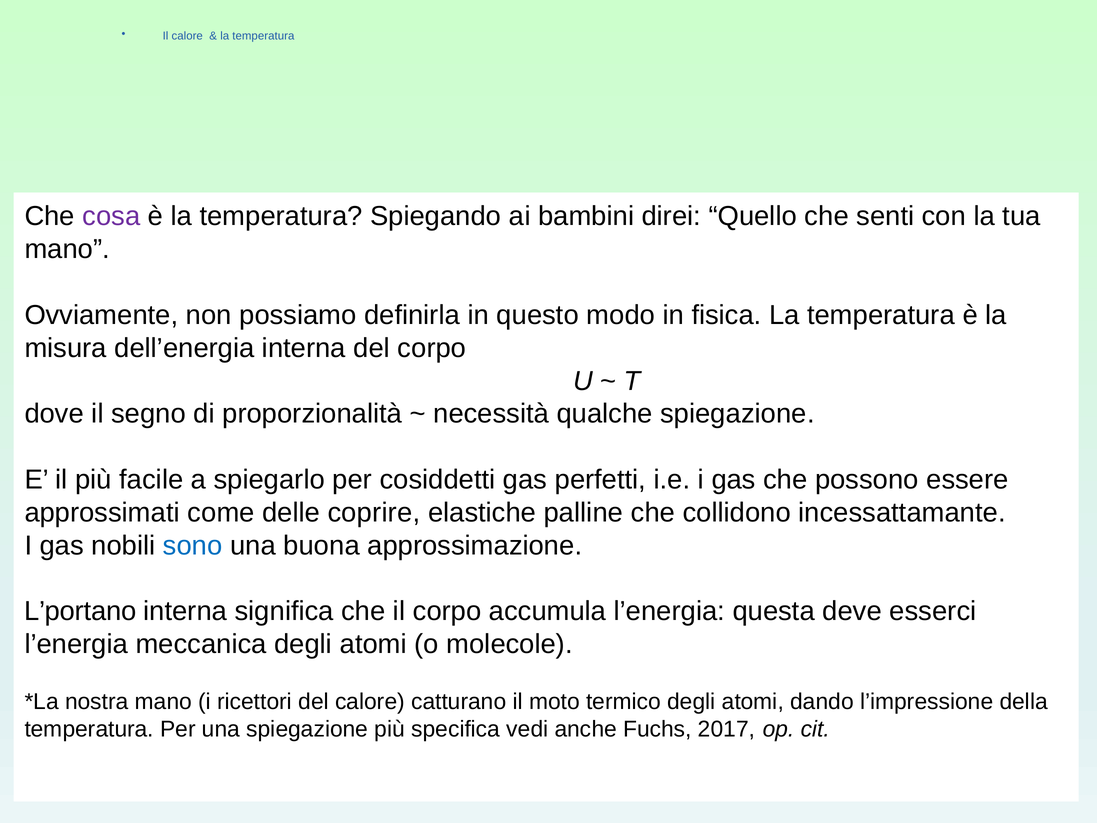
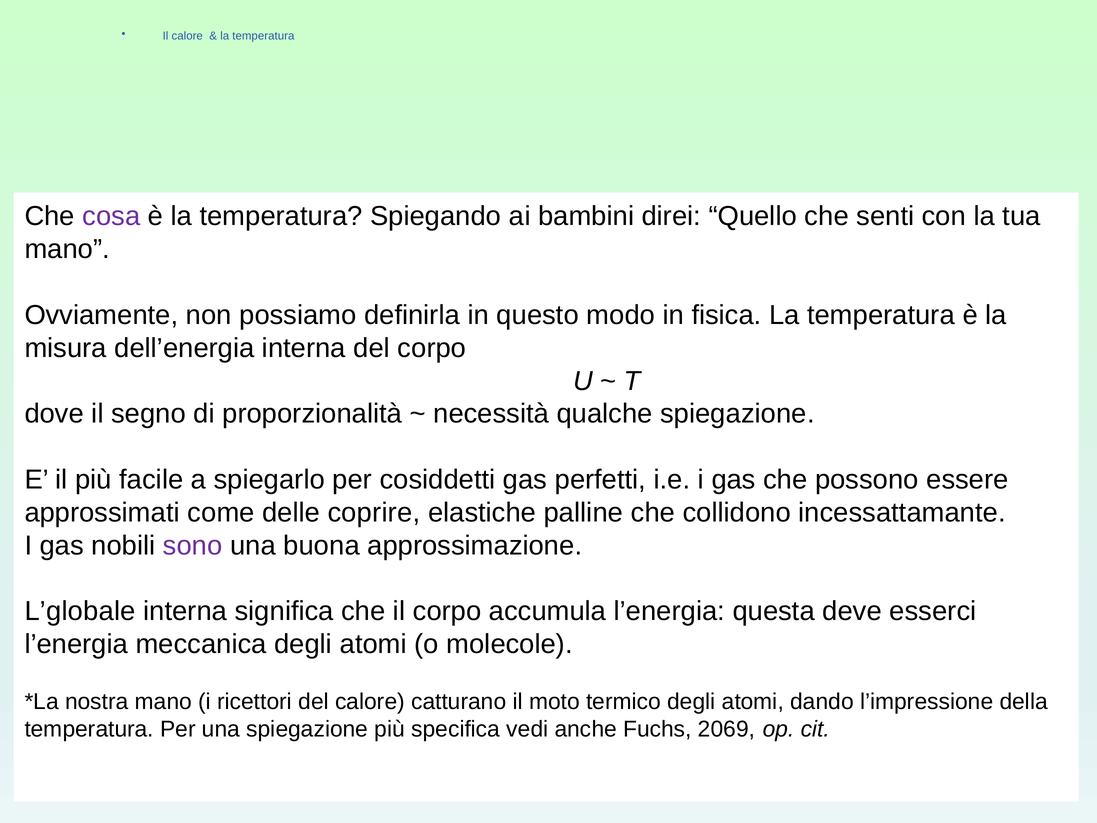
sono colour: blue -> purple
L’portano: L’portano -> L’globale
2017: 2017 -> 2069
